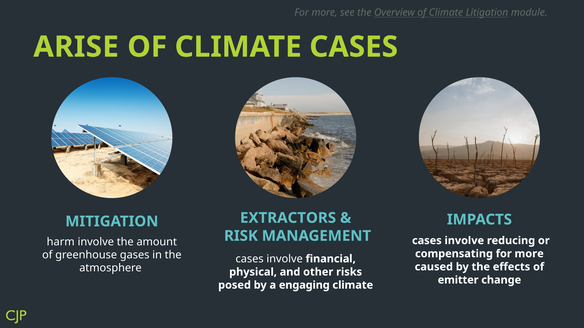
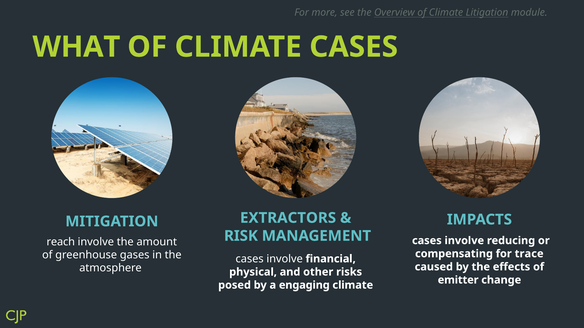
ARISE: ARISE -> WHAT
harm: harm -> reach
compensating for more: more -> trace
